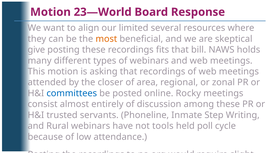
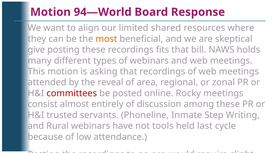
23—World: 23—World -> 94—World
several: several -> shared
closer: closer -> reveal
committees colour: blue -> red
poll: poll -> last
